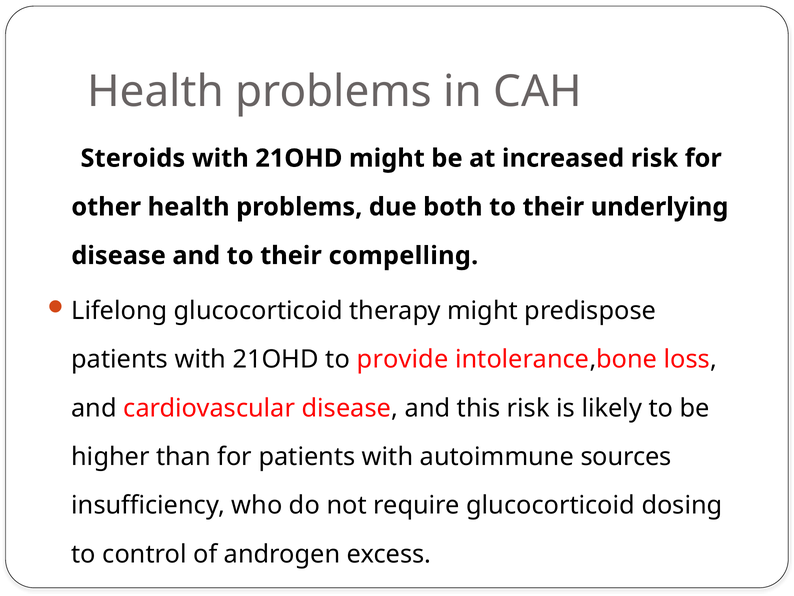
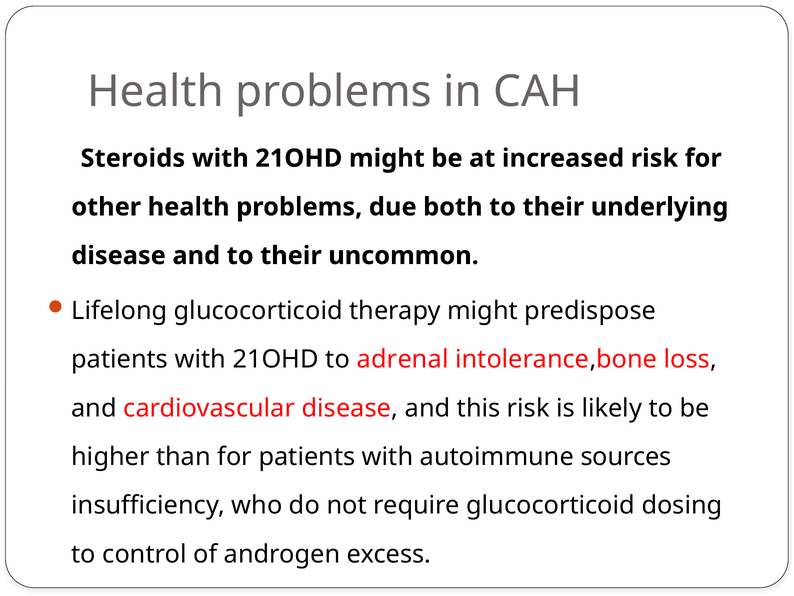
compelling: compelling -> uncommon
provide: provide -> adrenal
